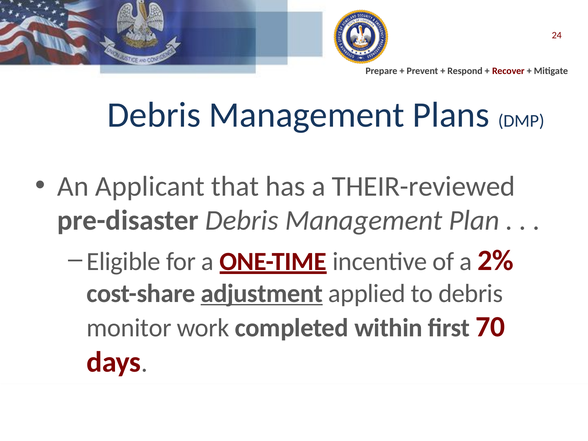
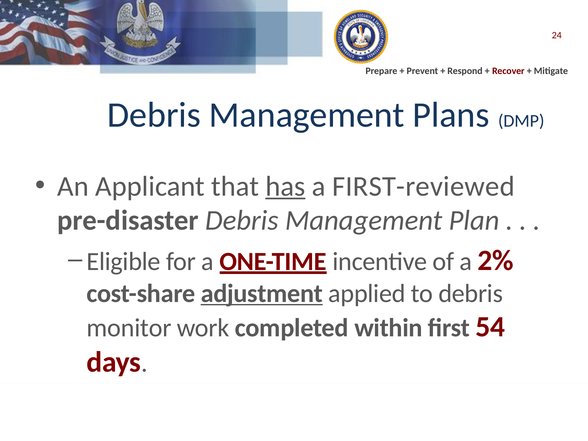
has underline: none -> present
THEIR-reviewed: THEIR-reviewed -> FIRST-reviewed
70: 70 -> 54
